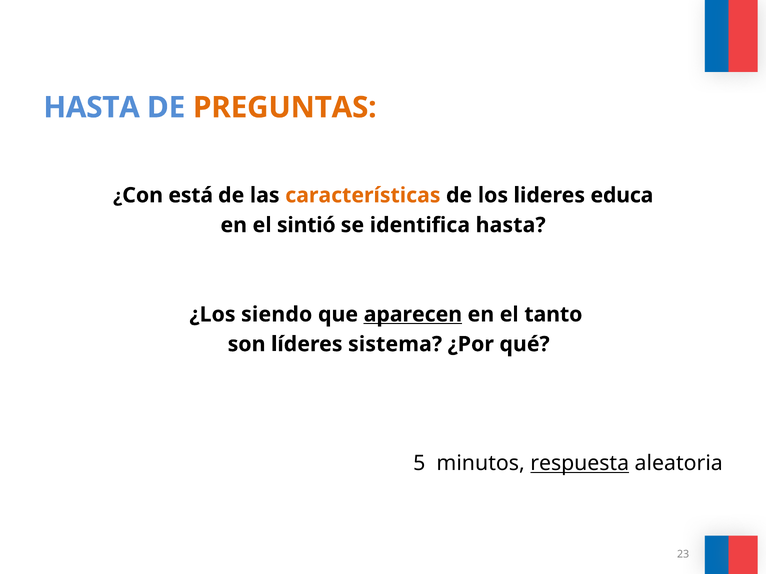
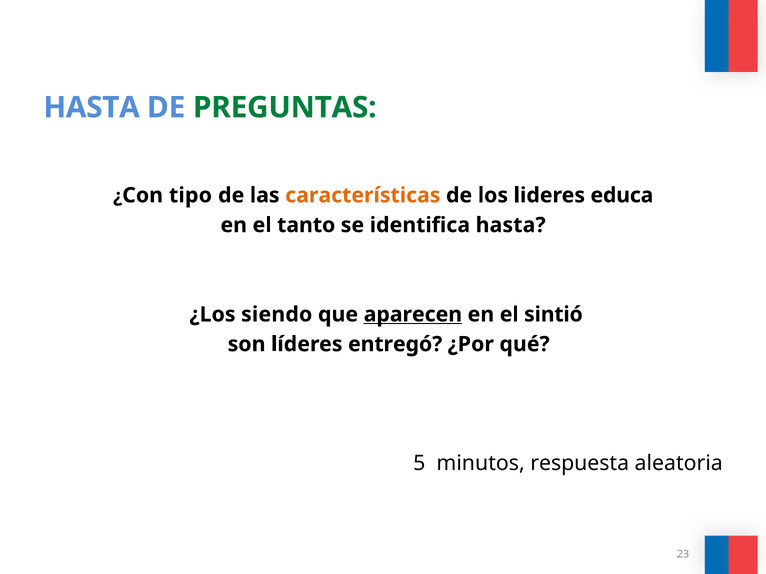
PREGUNTAS colour: orange -> green
está: está -> tipo
sintió: sintió -> tanto
tanto: tanto -> sintió
sistema: sistema -> entregó
respuesta underline: present -> none
